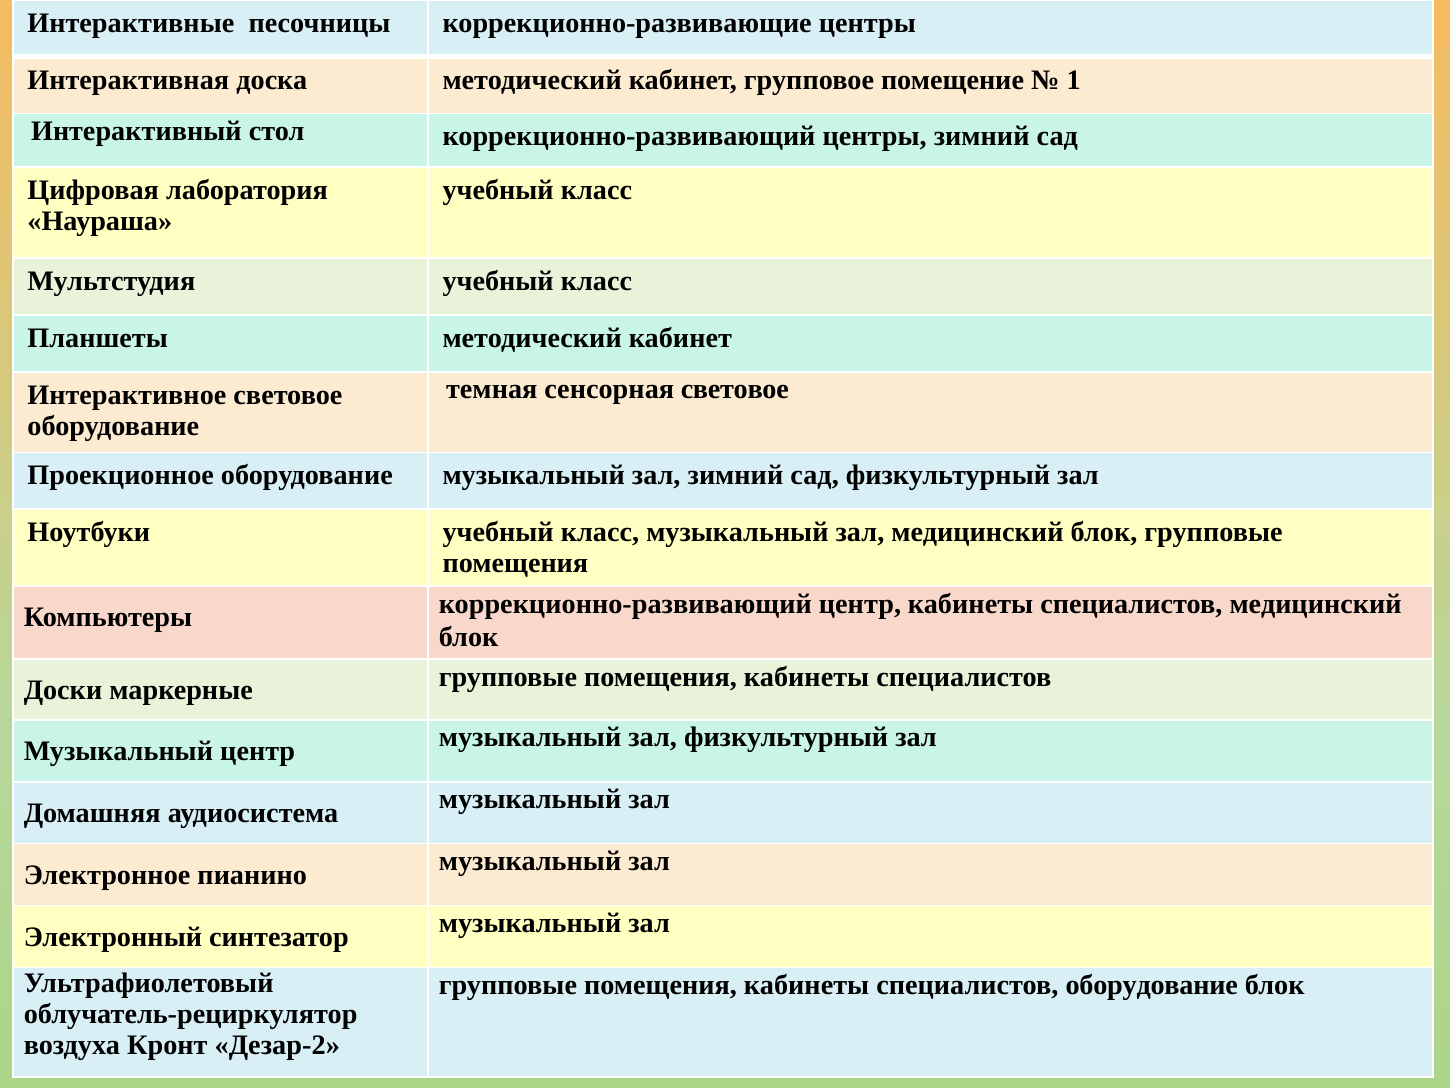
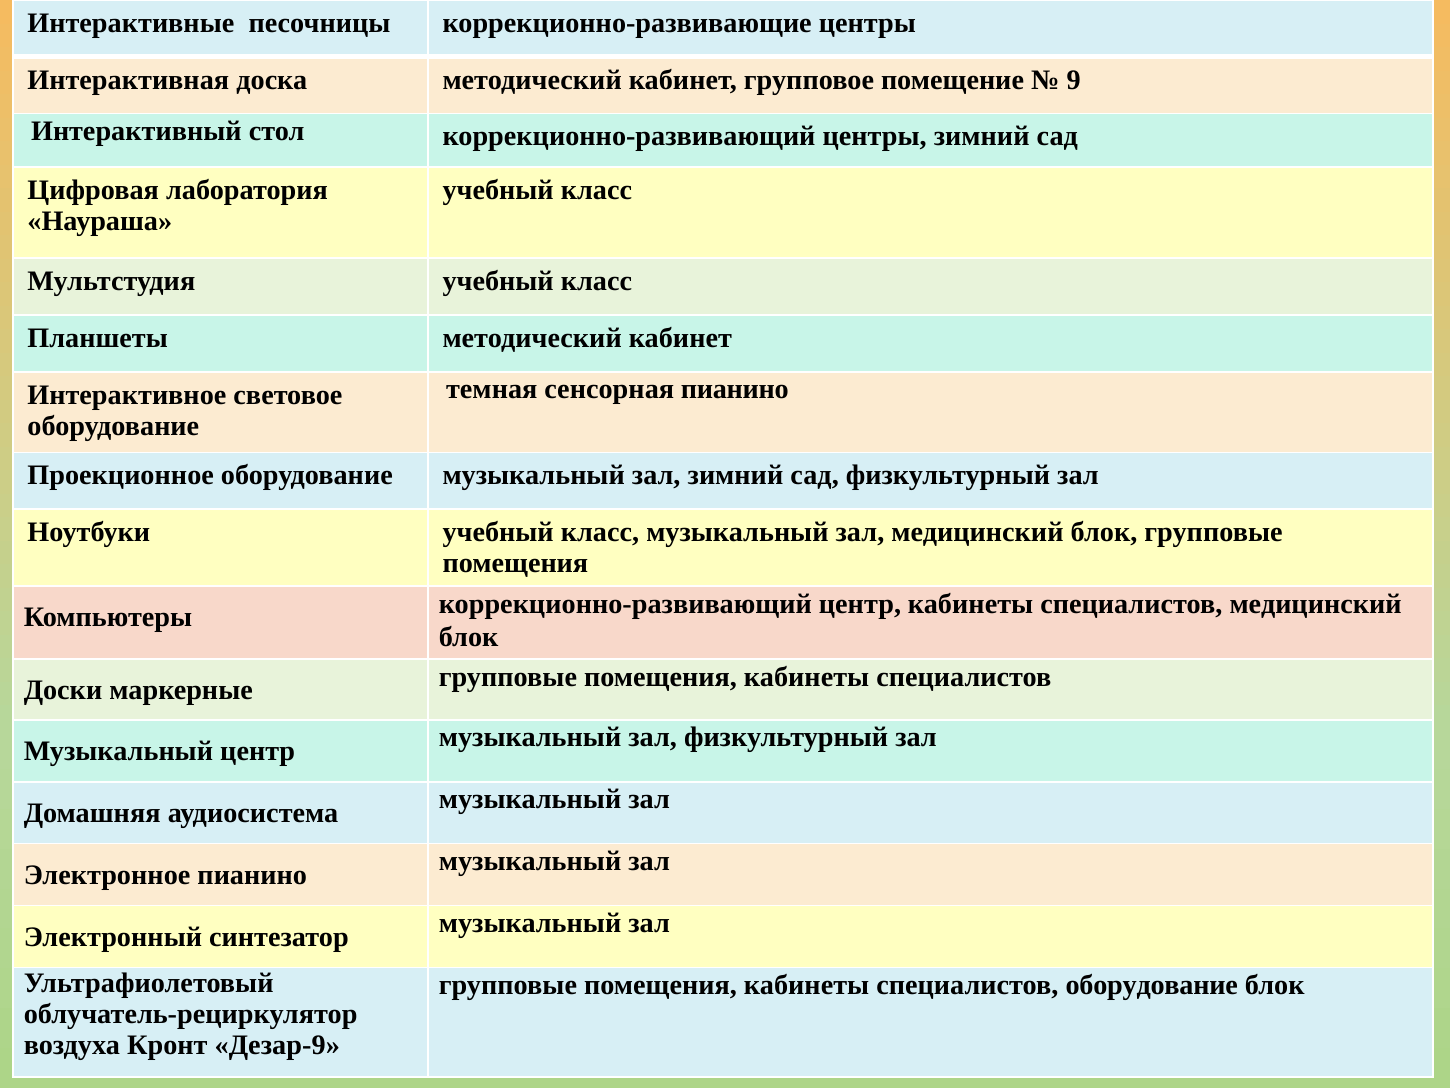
1: 1 -> 9
сенсорная световое: световое -> пианино
Дезар-2: Дезар-2 -> Дезар-9
